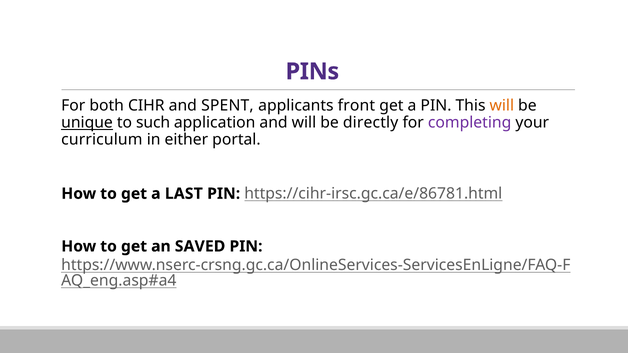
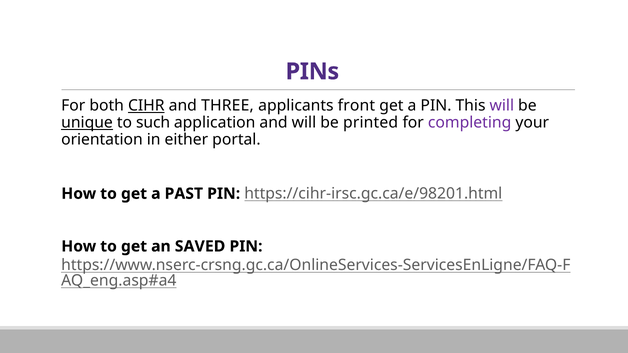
CIHR underline: none -> present
SPENT: SPENT -> THREE
will at (502, 106) colour: orange -> purple
directly: directly -> printed
curriculum: curriculum -> orientation
LAST: LAST -> PAST
https://cihr-irsc.gc.ca/e/86781.html: https://cihr-irsc.gc.ca/e/86781.html -> https://cihr-irsc.gc.ca/e/98201.html
